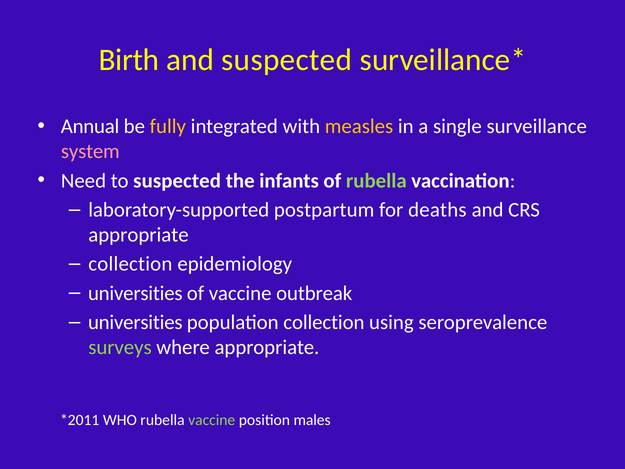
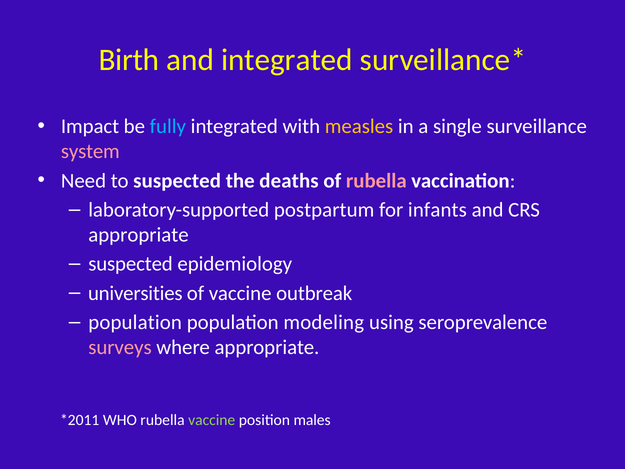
and suspected: suspected -> integrated
Annual: Annual -> Impact
fully colour: yellow -> light blue
infants: infants -> deaths
rubella at (376, 181) colour: light green -> pink
deaths: deaths -> infants
collection at (130, 264): collection -> suspected
universities at (135, 322): universities -> population
population collection: collection -> modeling
surveys colour: light green -> pink
